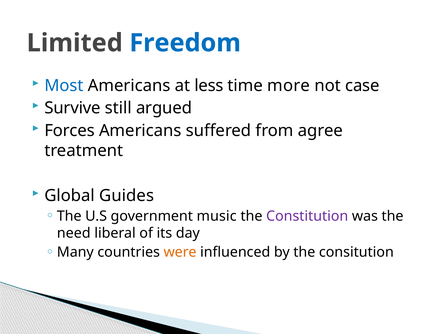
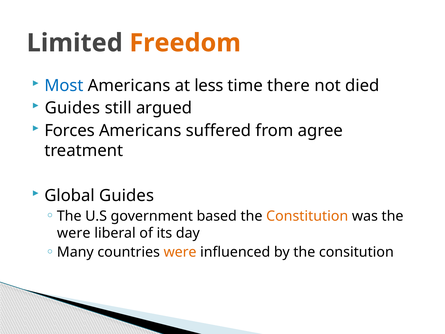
Freedom colour: blue -> orange
more: more -> there
case: case -> died
Survive at (73, 108): Survive -> Guides
music: music -> based
Constitution colour: purple -> orange
need at (74, 233): need -> were
